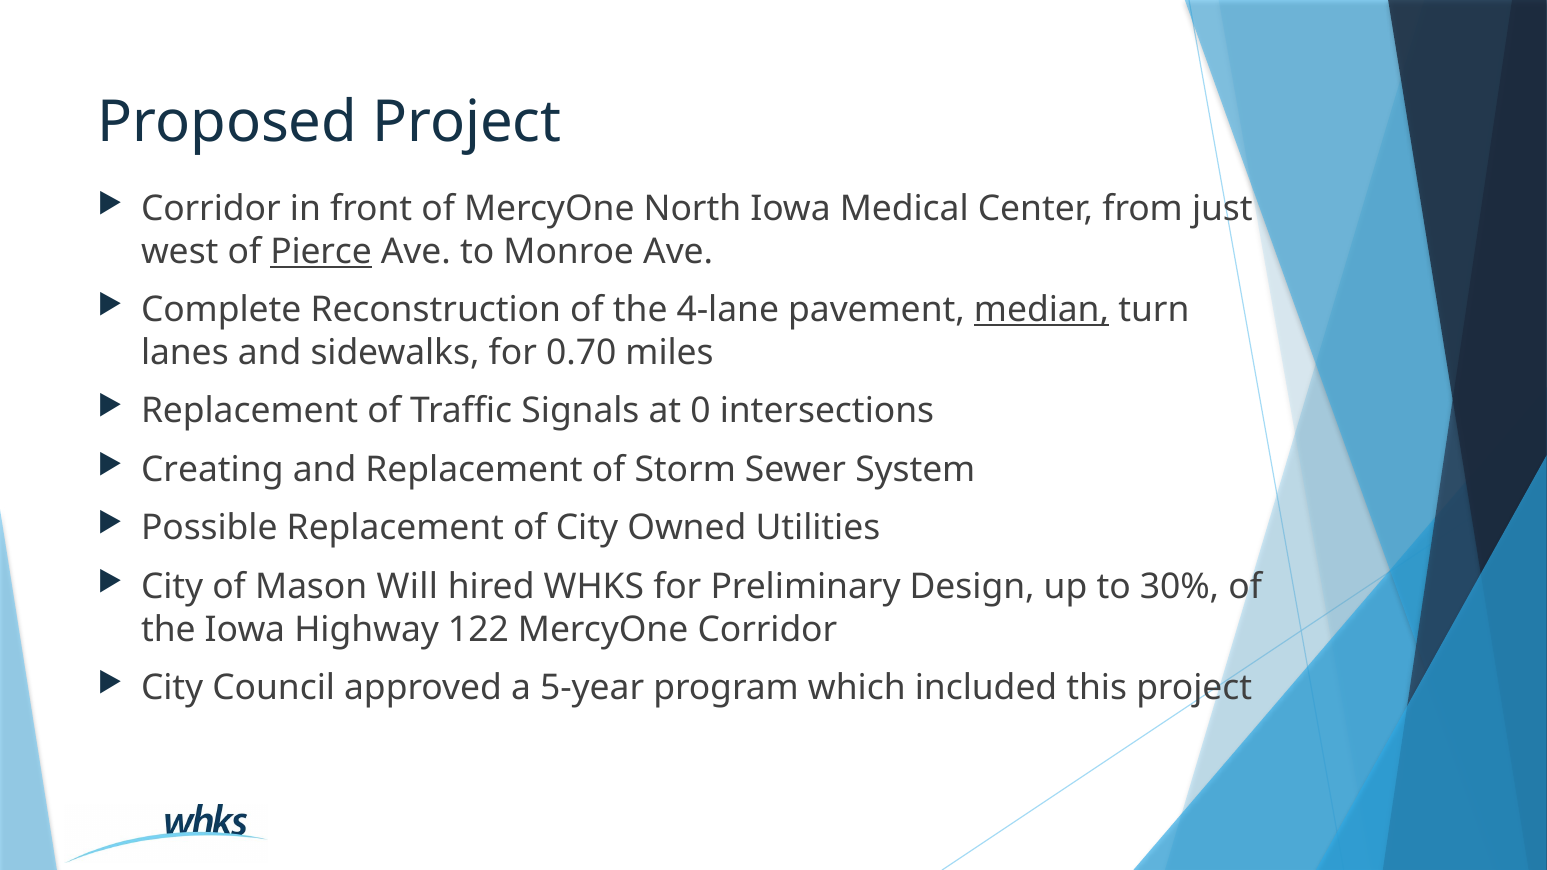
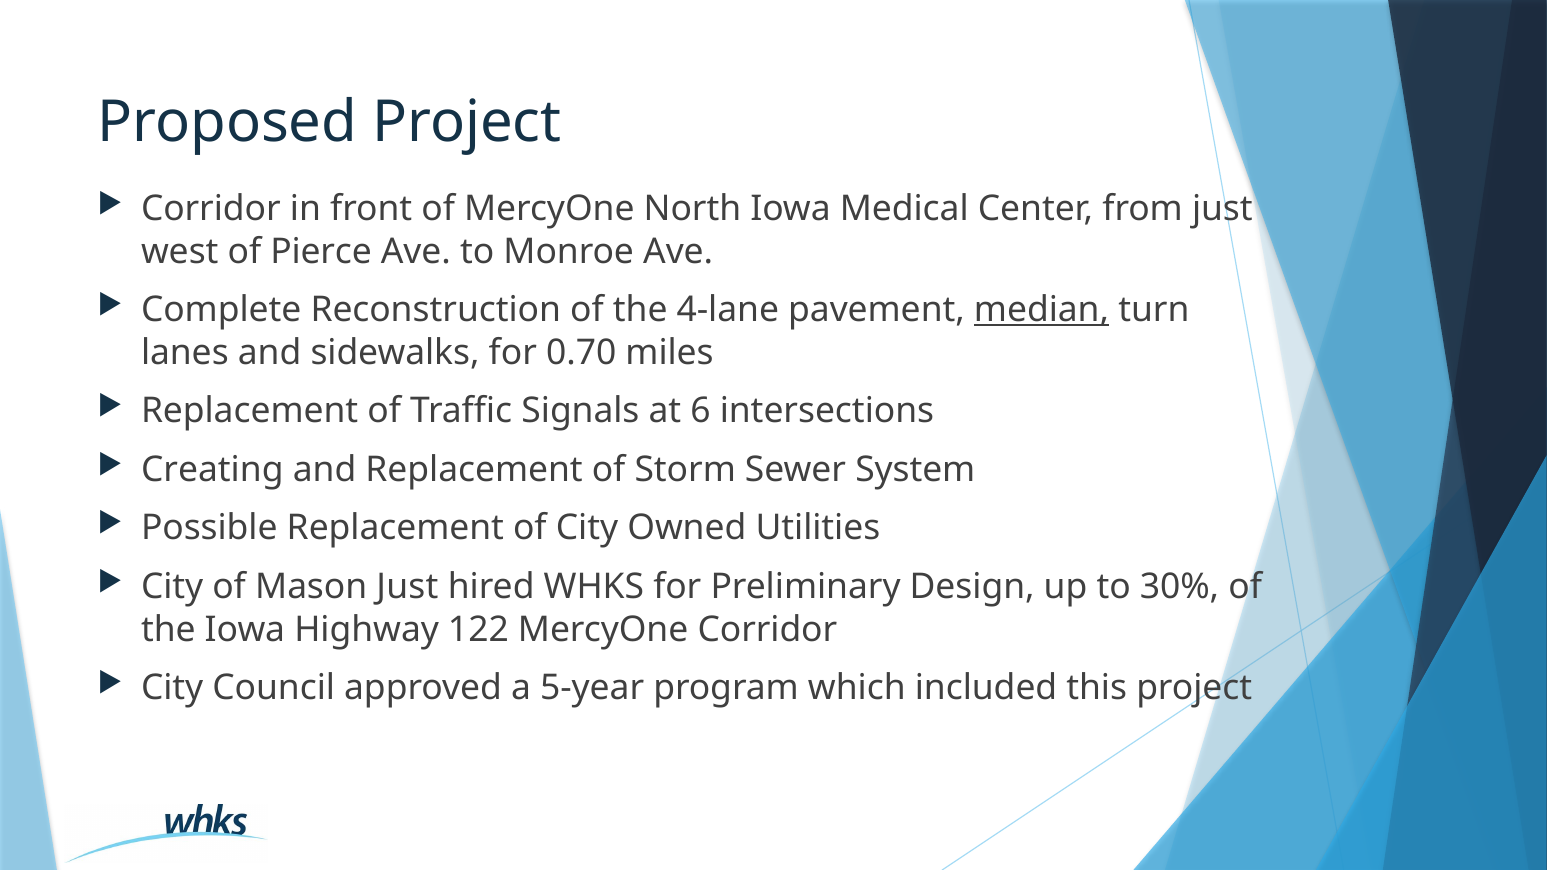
Pierce underline: present -> none
0: 0 -> 6
Mason Will: Will -> Just
